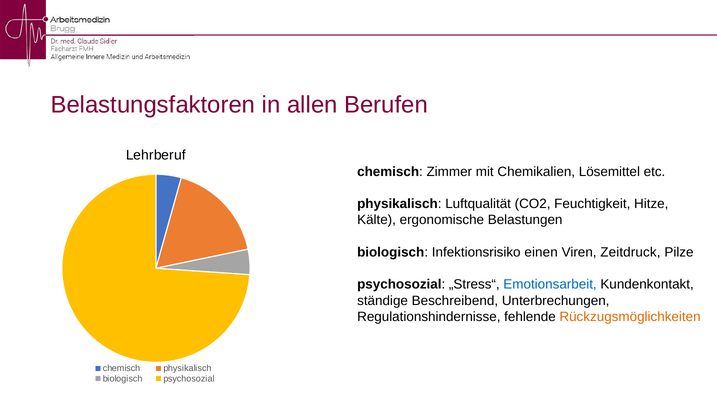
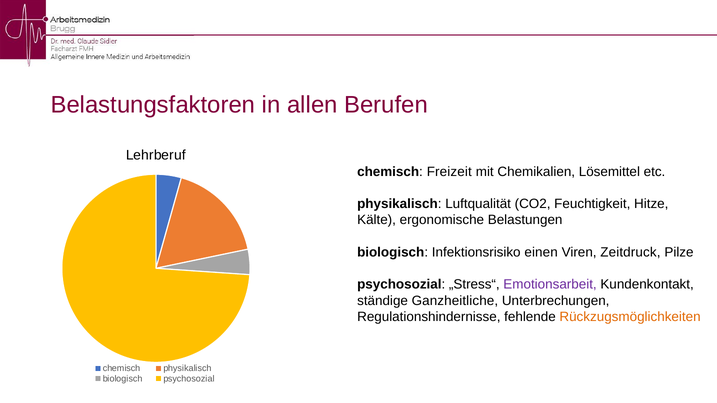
Zimmer: Zimmer -> Freizeit
Emotionsarbeit colour: blue -> purple
Beschreibend: Beschreibend -> Ganzheitliche
